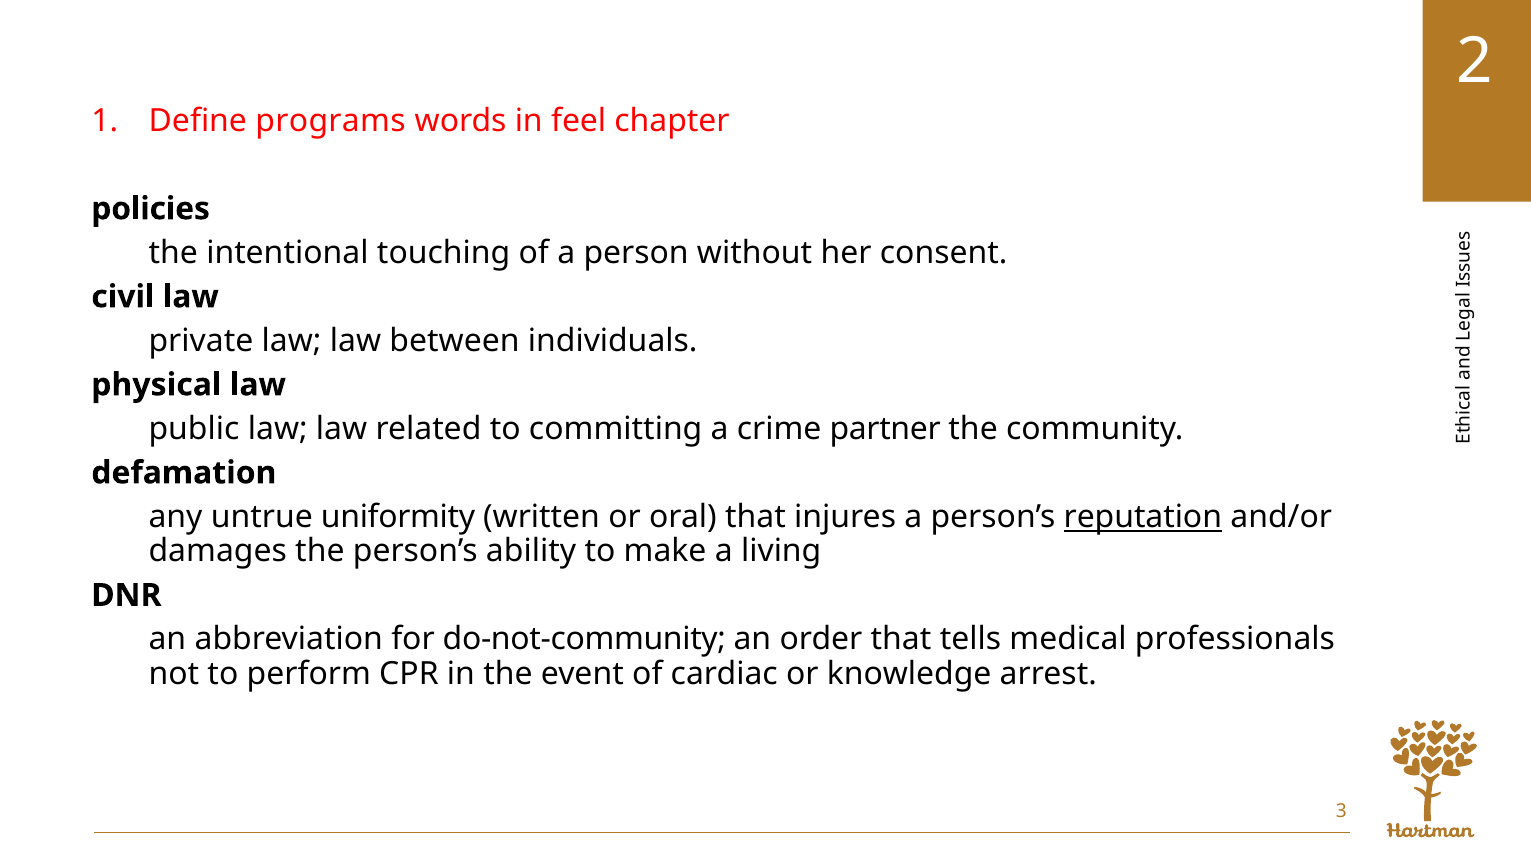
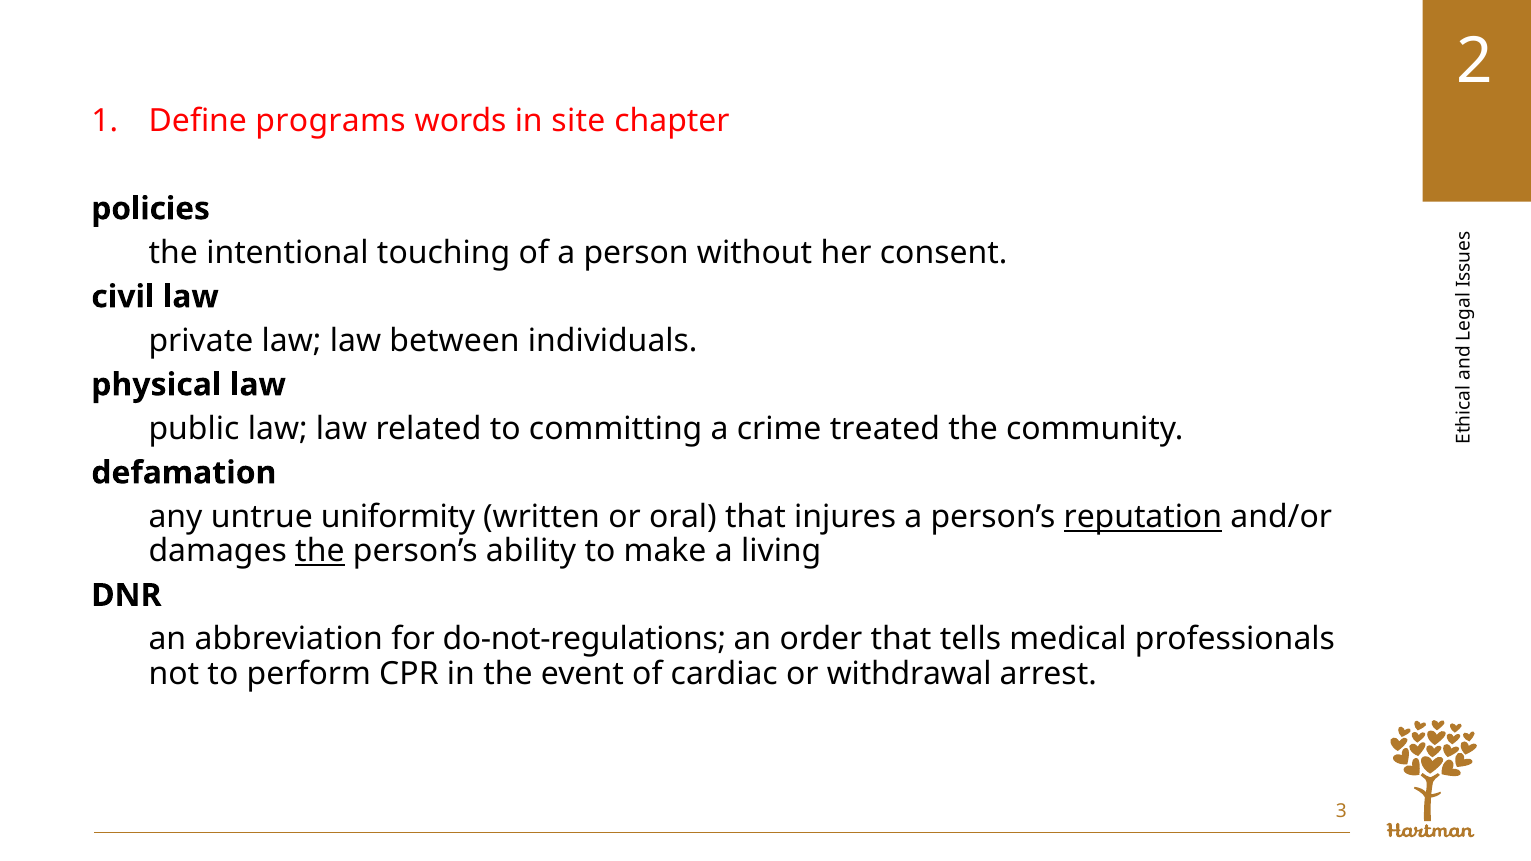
feel: feel -> site
partner: partner -> treated
the at (320, 551) underline: none -> present
do-not-community: do-not-community -> do-not-regulations
knowledge: knowledge -> withdrawal
